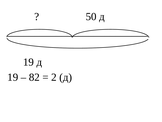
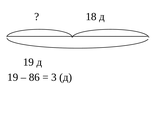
50: 50 -> 18
82: 82 -> 86
2: 2 -> 3
